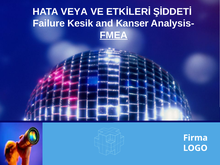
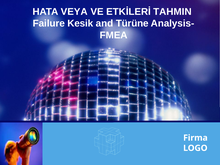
ŞİDDETİ: ŞİDDETİ -> TAHMIN
Kanser: Kanser -> Türüne
FMEA underline: present -> none
